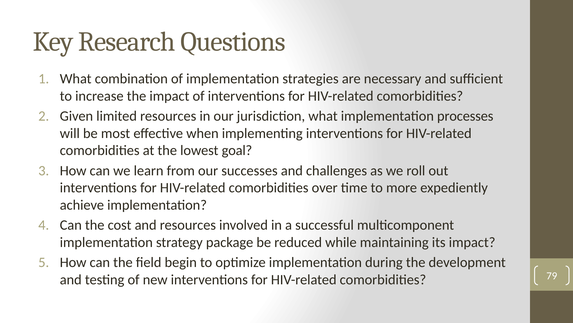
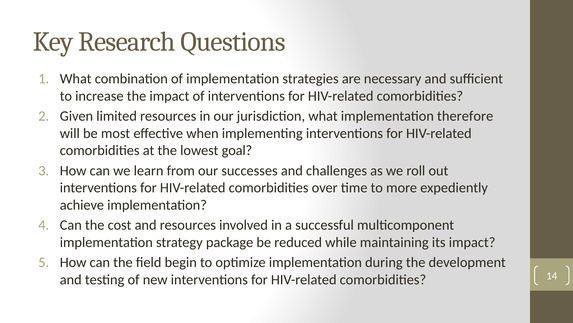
processes: processes -> therefore
79: 79 -> 14
